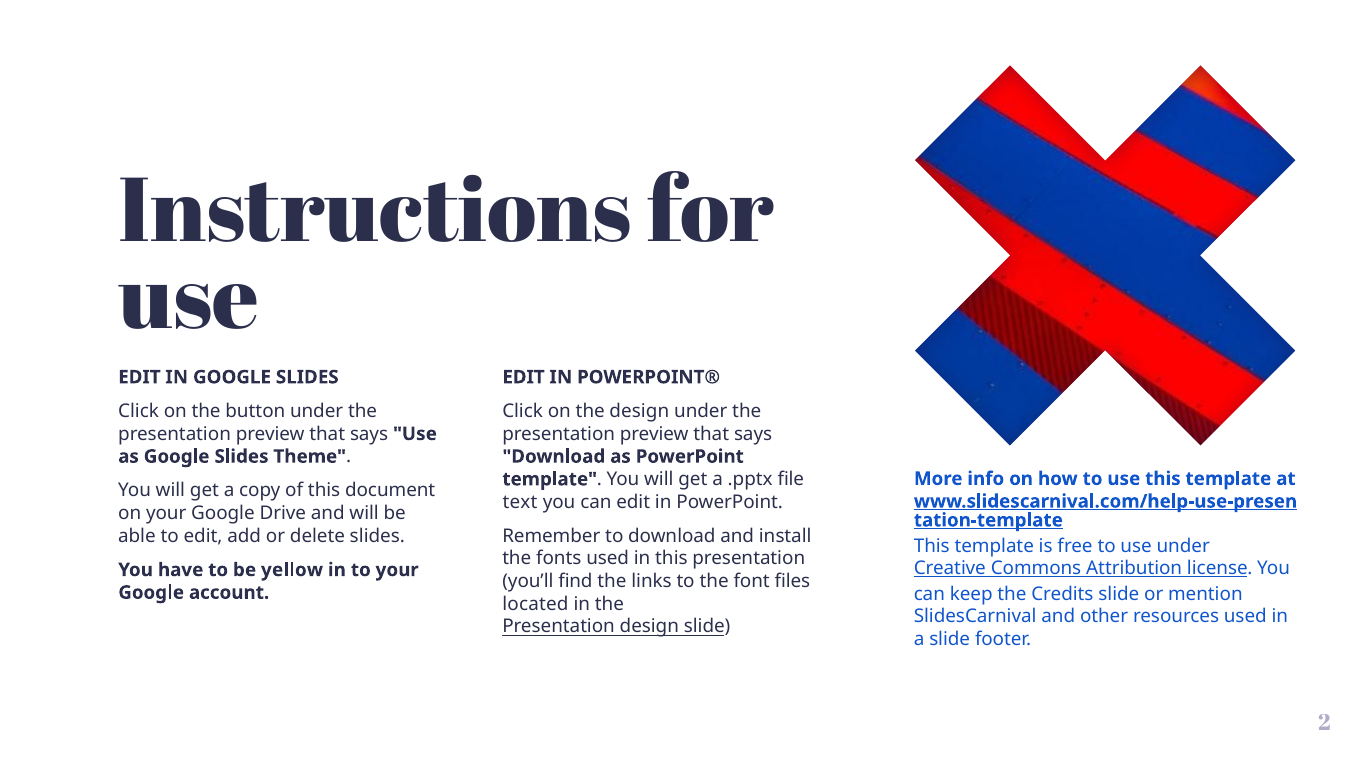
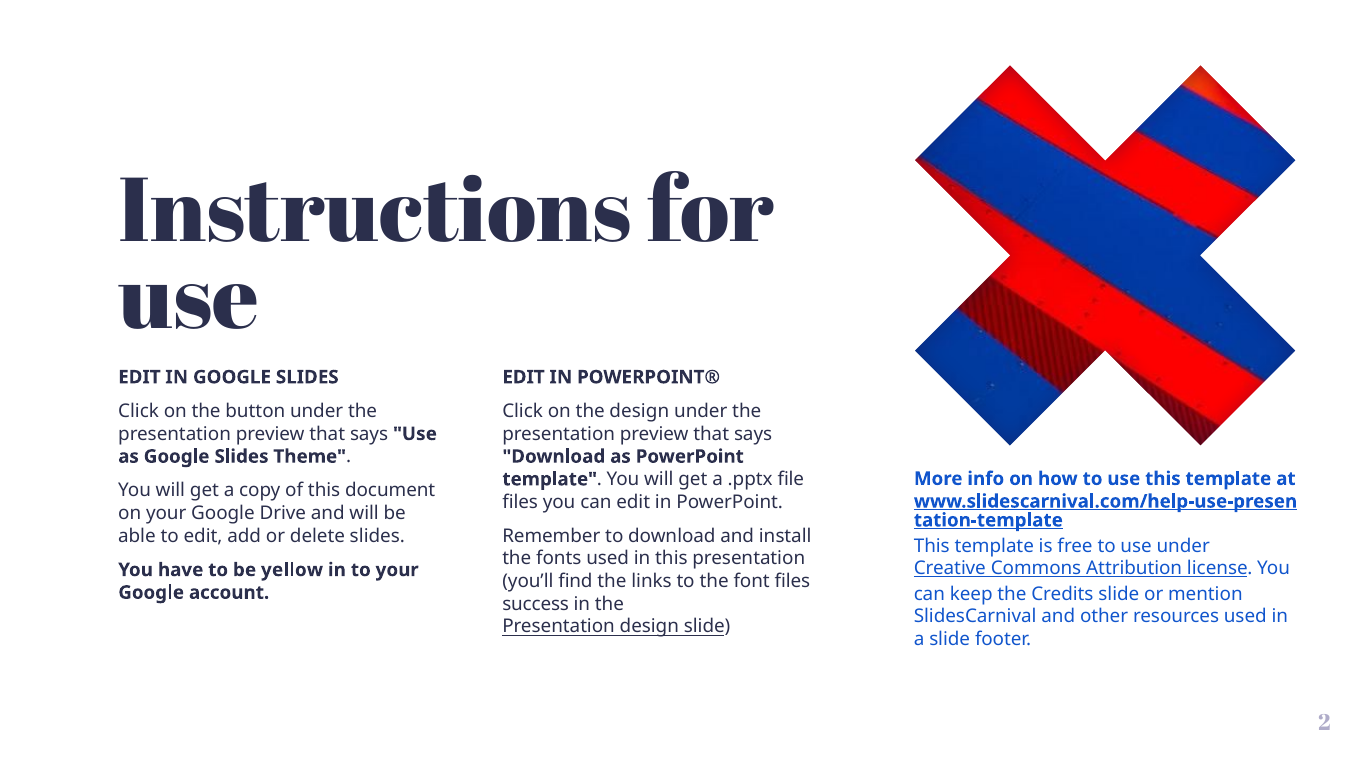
text at (520, 502): text -> files
located: located -> success
